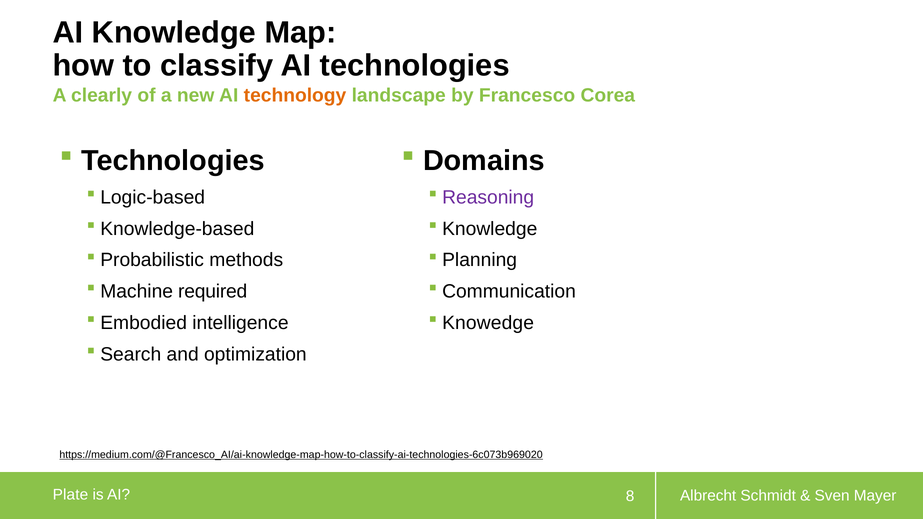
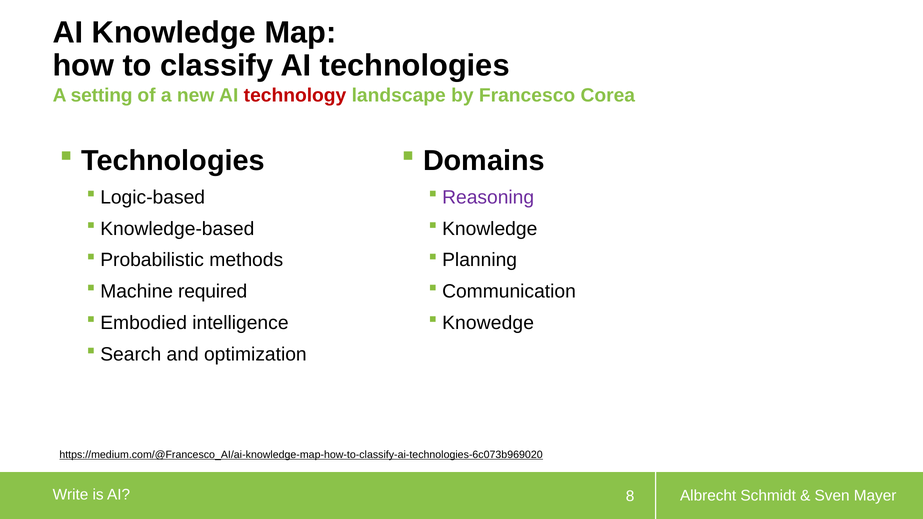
clearly: clearly -> setting
technology colour: orange -> red
Plate: Plate -> Write
